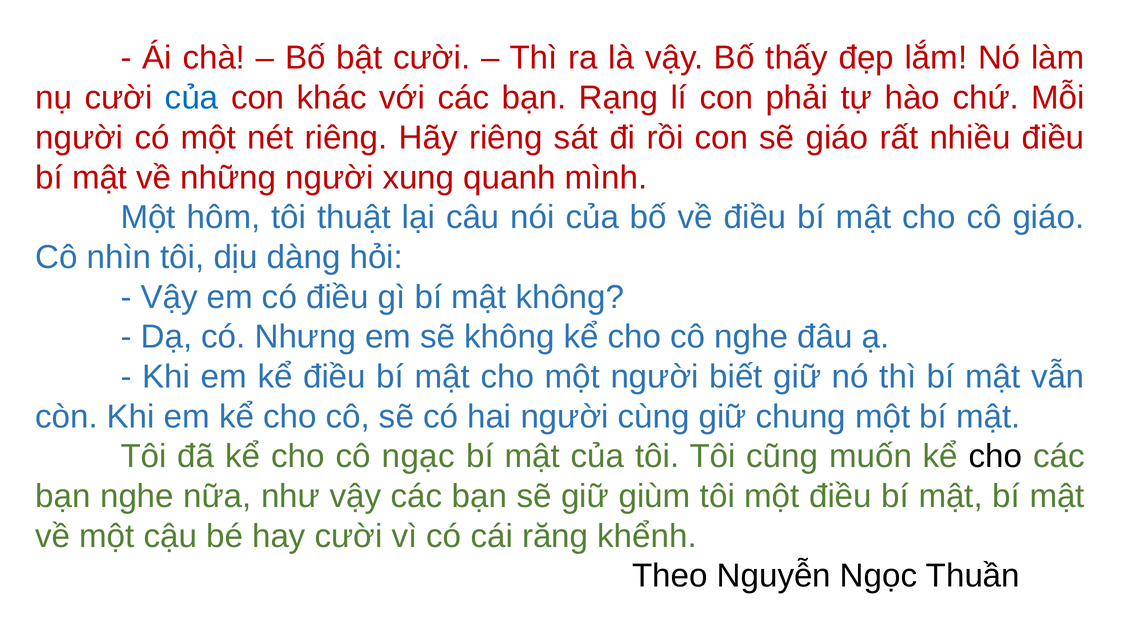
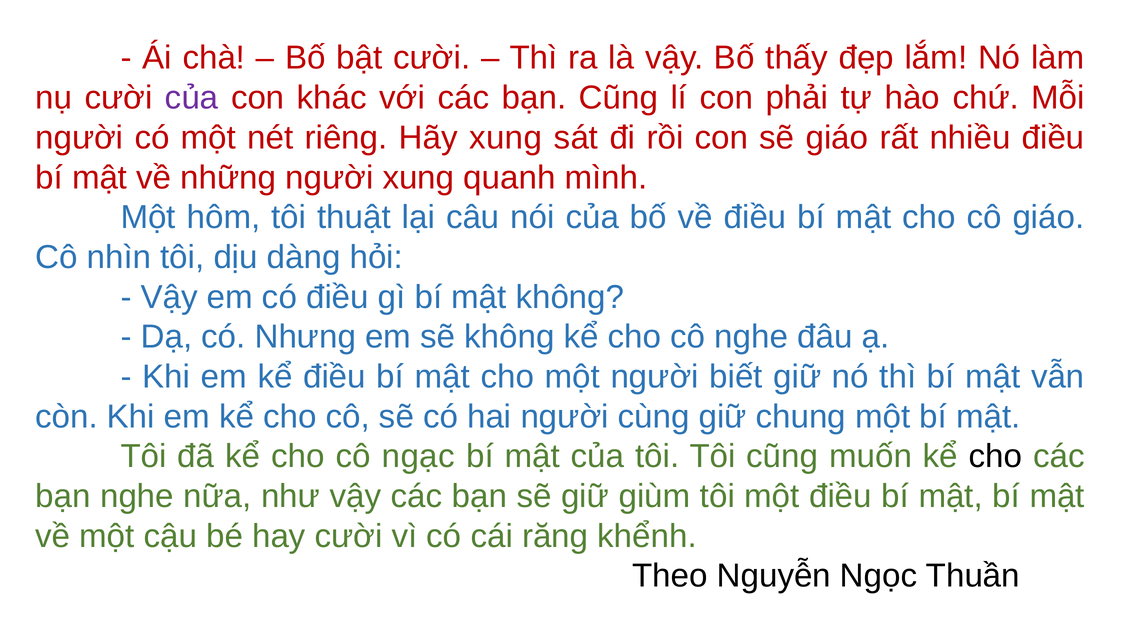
của at (192, 98) colour: blue -> purple
bạn Rạng: Rạng -> Cũng
Hãy riêng: riêng -> xung
